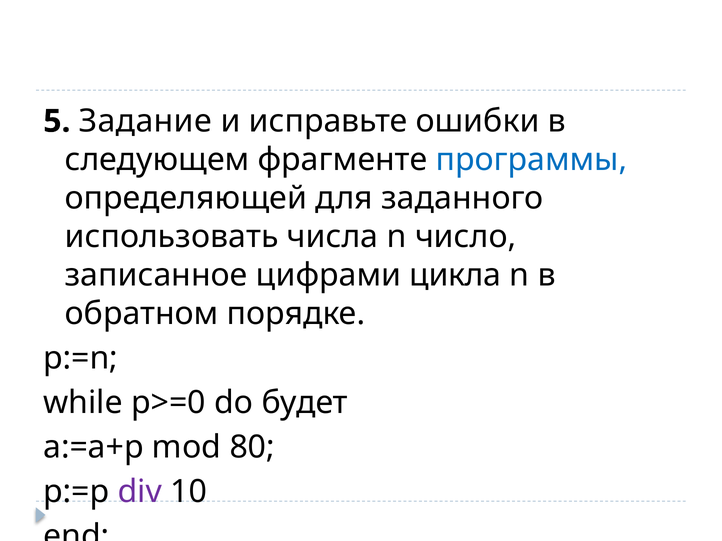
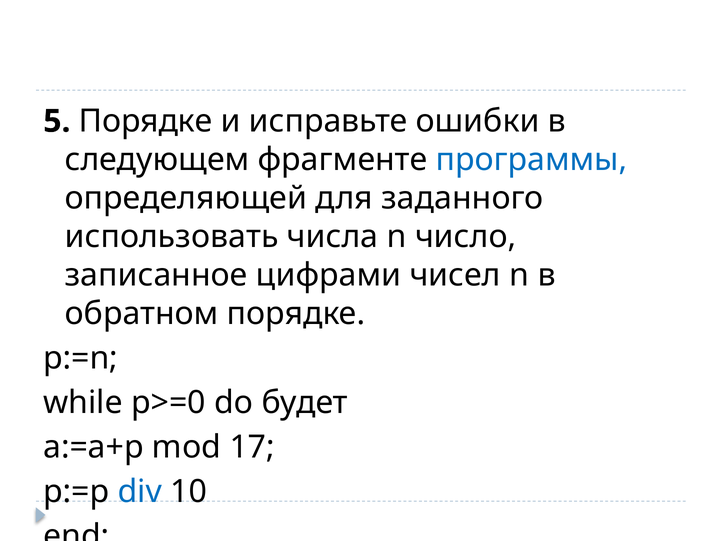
5 Задание: Задание -> Порядке
цикла: цикла -> чисел
80: 80 -> 17
div colour: purple -> blue
